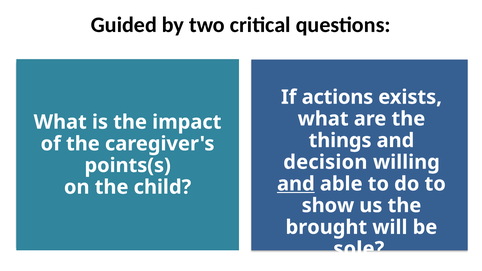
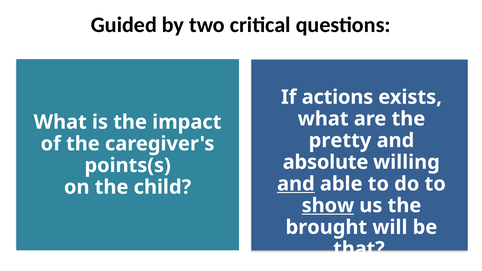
things: things -> pretty
decision: decision -> absolute
show underline: none -> present
sole: sole -> that
